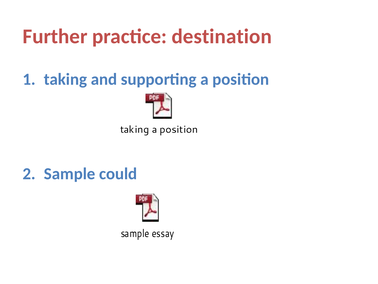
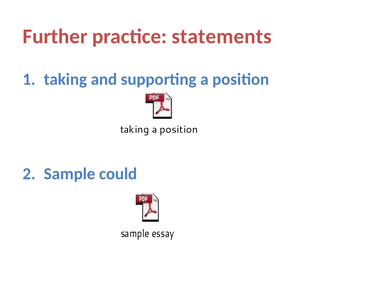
destination: destination -> statements
